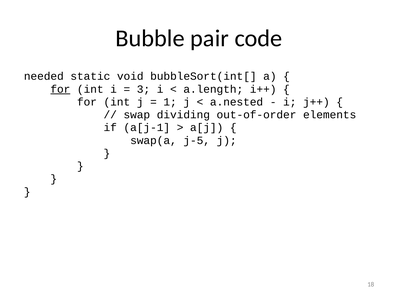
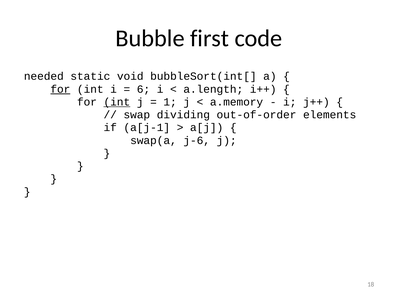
pair: pair -> first
3: 3 -> 6
int at (117, 102) underline: none -> present
a.nested: a.nested -> a.memory
j-5: j-5 -> j-6
